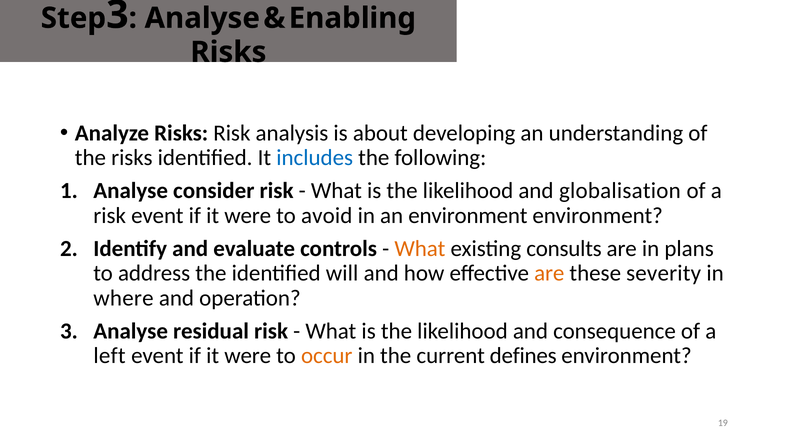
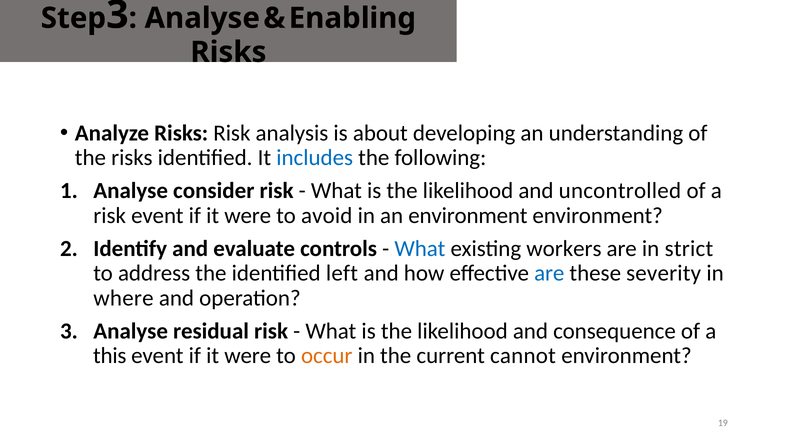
globalisation: globalisation -> uncontrolled
What at (420, 249) colour: orange -> blue
consults: consults -> workers
plans: plans -> strict
will: will -> left
are at (549, 274) colour: orange -> blue
left: left -> this
defines: defines -> cannot
